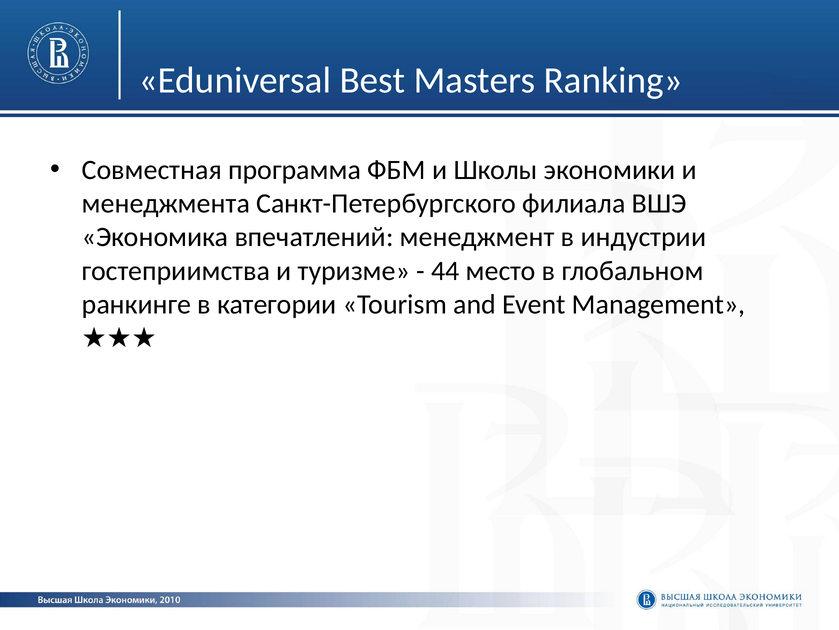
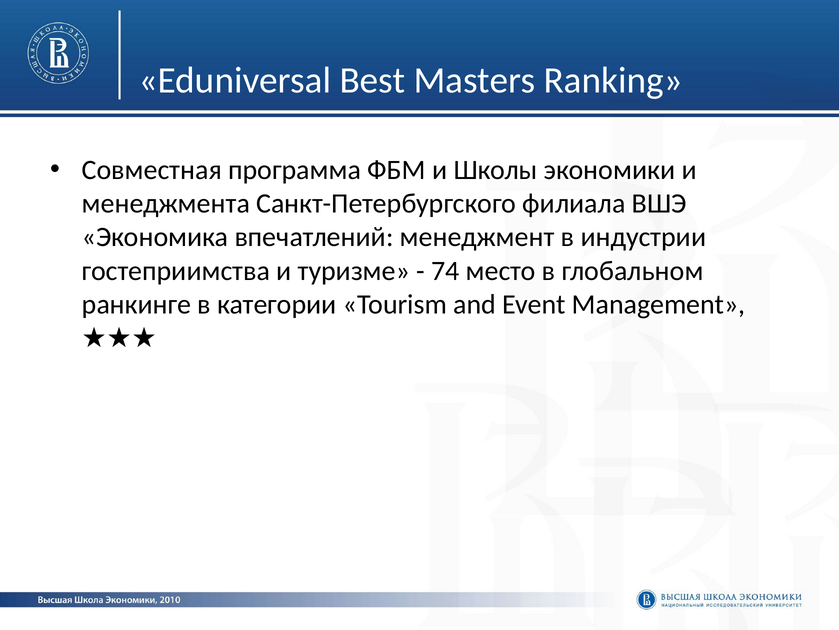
44: 44 -> 74
